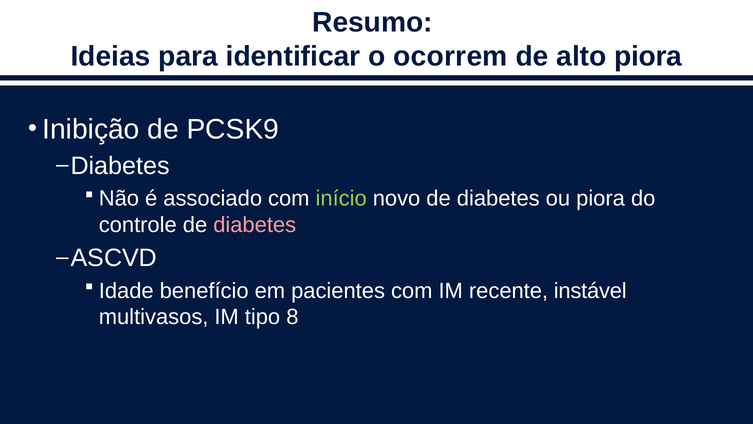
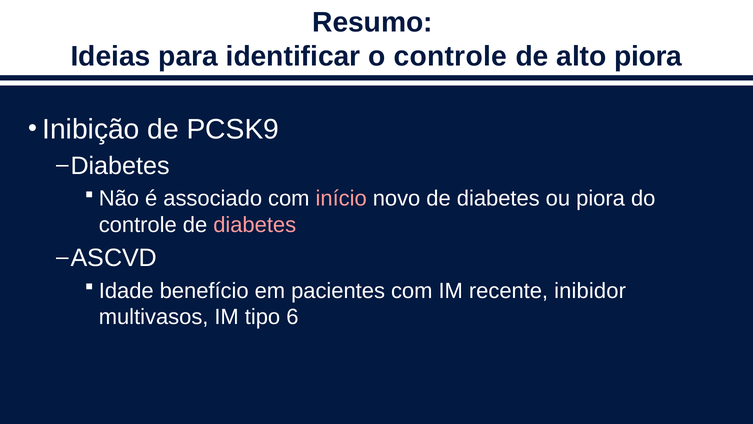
o ocorrem: ocorrem -> controle
início colour: light green -> pink
instável: instável -> inibidor
8: 8 -> 6
